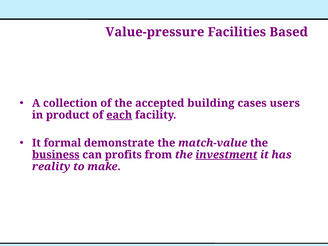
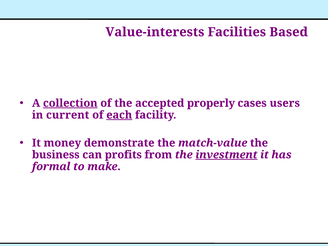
Value-pressure: Value-pressure -> Value-interests
collection underline: none -> present
building: building -> properly
product: product -> current
formal: formal -> money
business underline: present -> none
reality: reality -> formal
